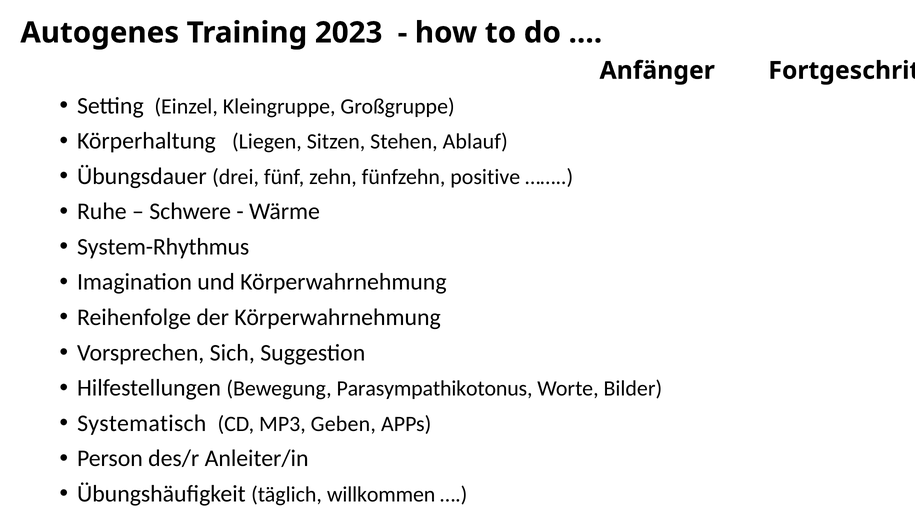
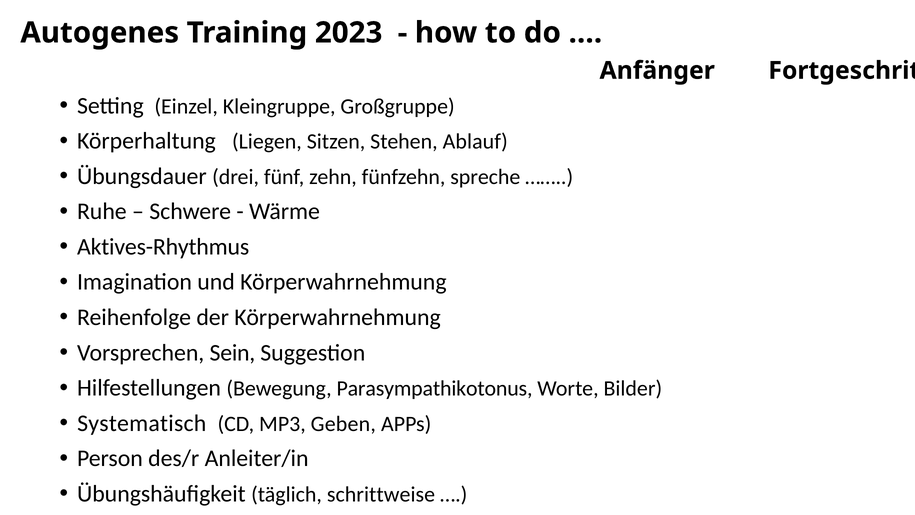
positive: positive -> spreche
System-Rhythmus: System-Rhythmus -> Aktives-Rhythmus
Sich: Sich -> Sein
willkommen: willkommen -> schrittweise
